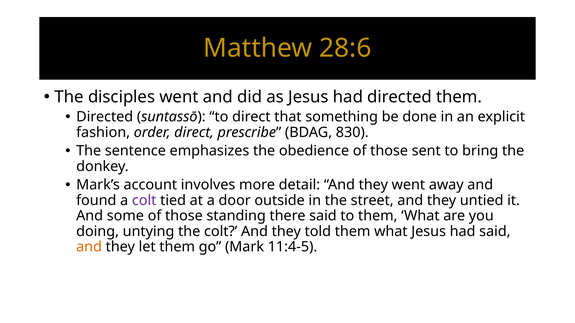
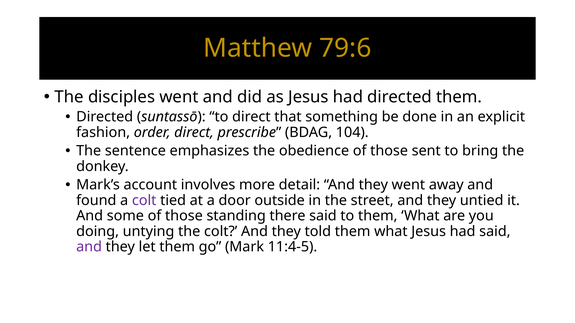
28:6: 28:6 -> 79:6
830: 830 -> 104
and at (89, 247) colour: orange -> purple
